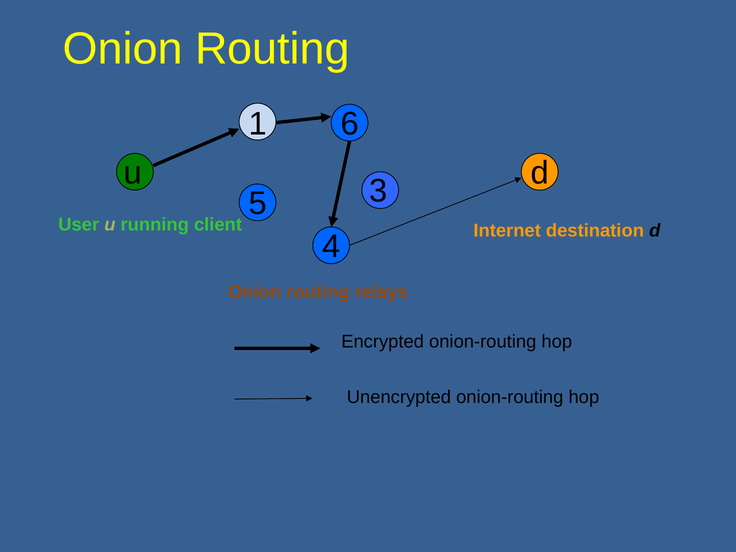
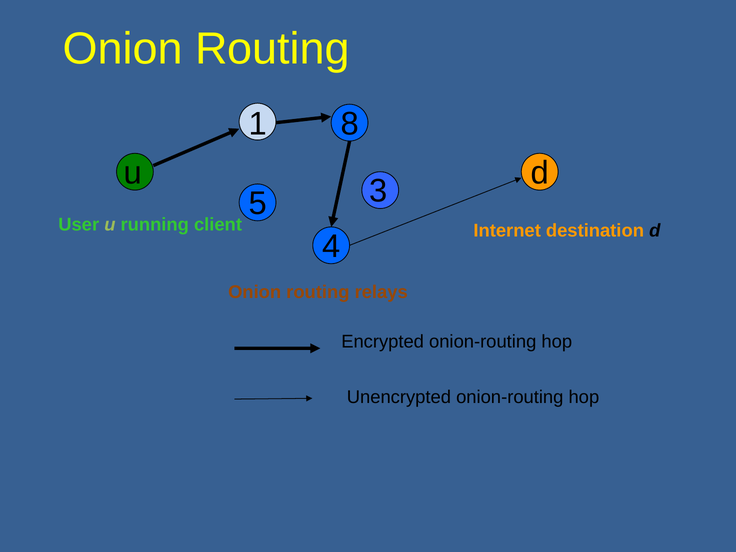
6: 6 -> 8
